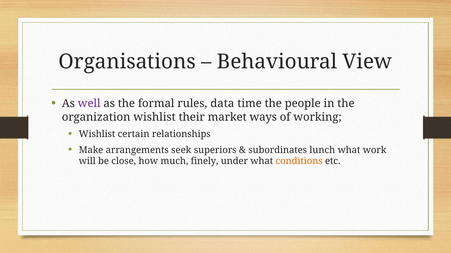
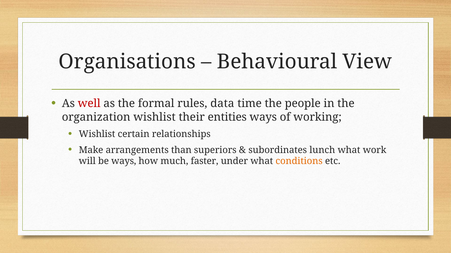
well colour: purple -> red
market: market -> entities
seek: seek -> than
be close: close -> ways
finely: finely -> faster
